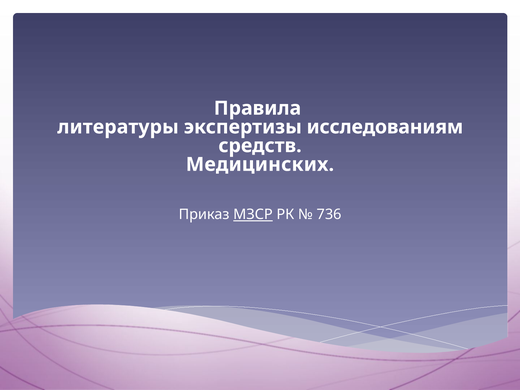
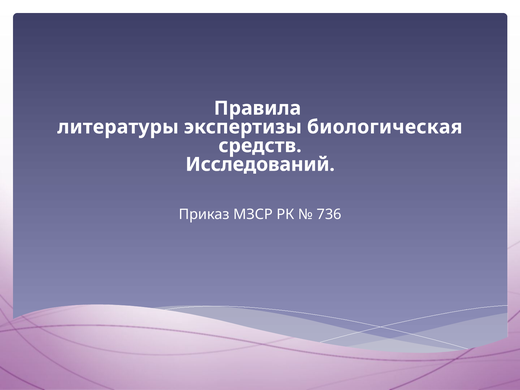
исследованиям: исследованиям -> биологическая
Медицинских: Медицинских -> Исследований
МЗСР underline: present -> none
